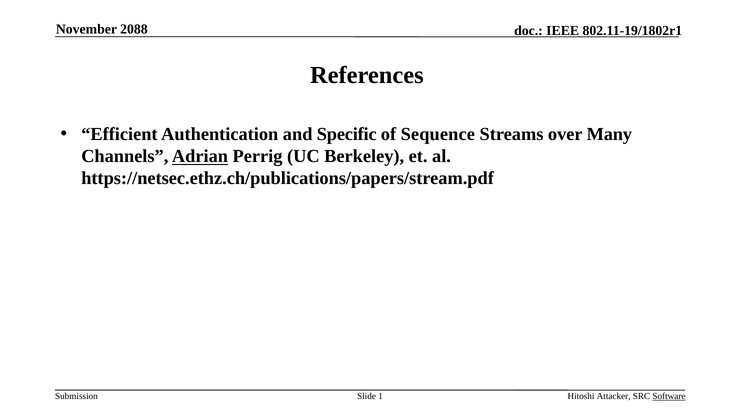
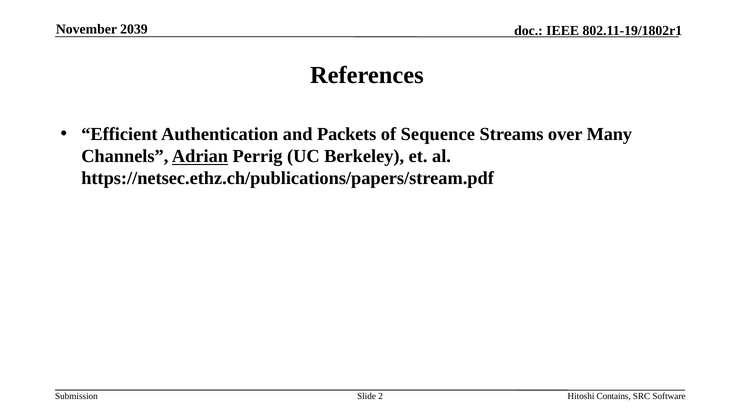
2088: 2088 -> 2039
Specific: Specific -> Packets
1: 1 -> 2
Attacker: Attacker -> Contains
Software underline: present -> none
